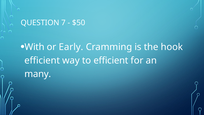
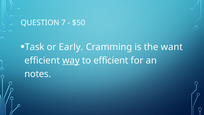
With: With -> Task
hook: hook -> want
way underline: none -> present
many: many -> notes
